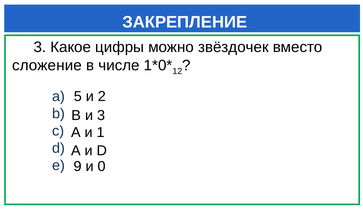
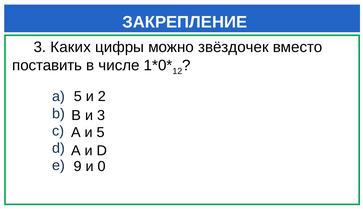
Какое: Какое -> Каких
сложение: сложение -> поставить
1 at (101, 133): 1 -> 5
